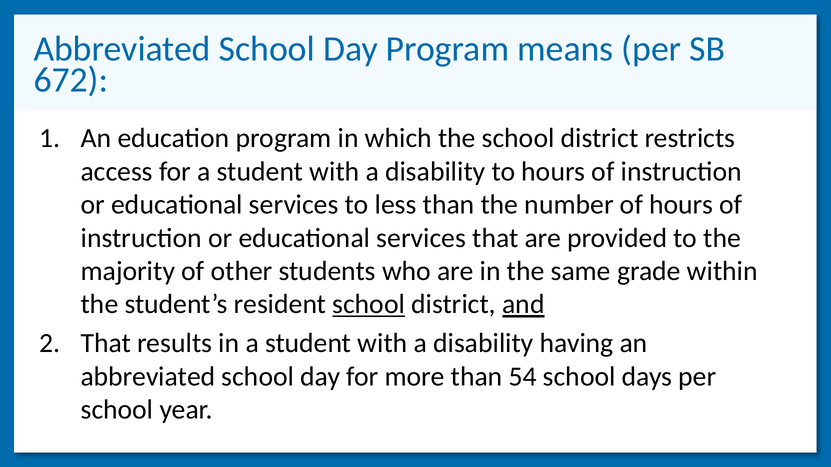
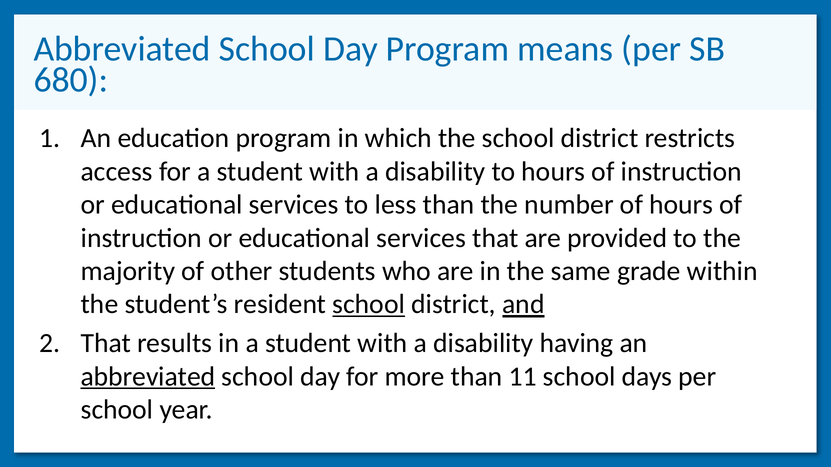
672: 672 -> 680
abbreviated at (148, 377) underline: none -> present
54: 54 -> 11
